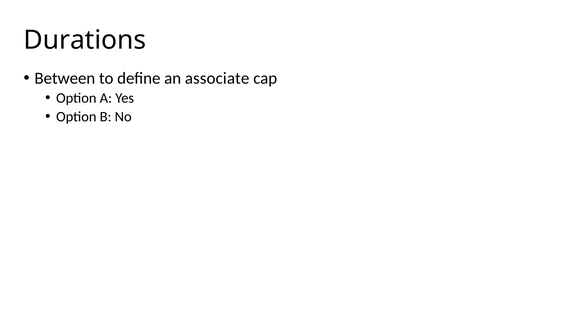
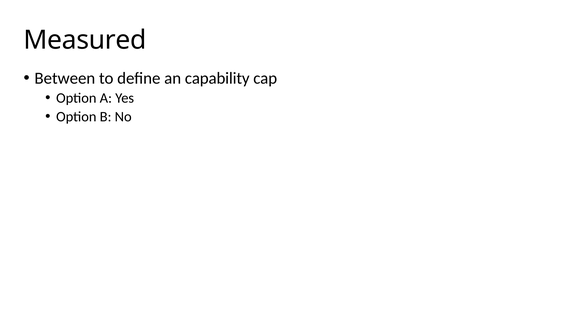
Durations: Durations -> Measured
associate: associate -> capability
